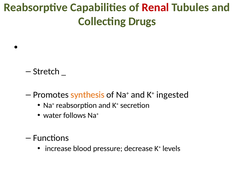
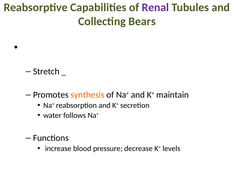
Renal colour: red -> purple
Drugs: Drugs -> Bears
ingested: ingested -> maintain
